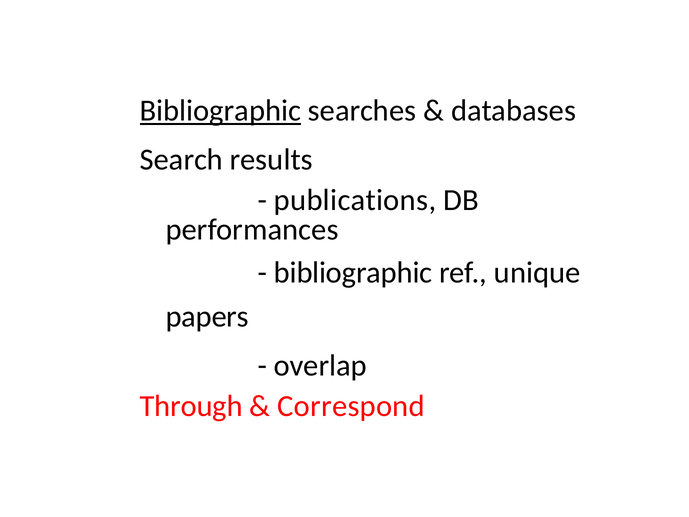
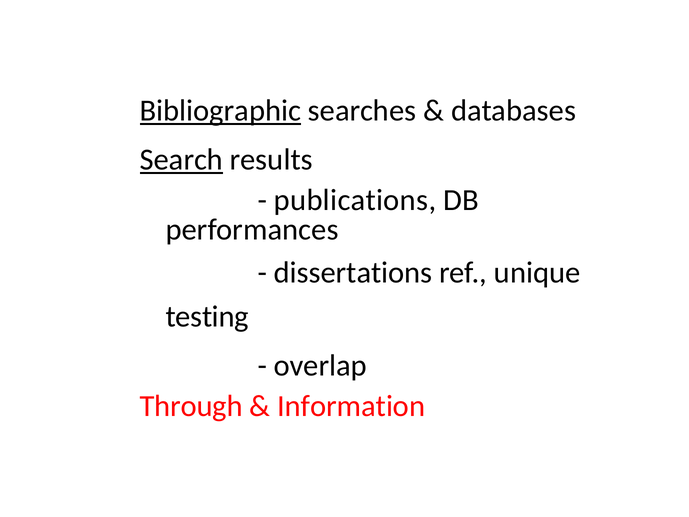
Search underline: none -> present
bibliographic at (353, 272): bibliographic -> dissertations
papers: papers -> testing
Correspond: Correspond -> Information
